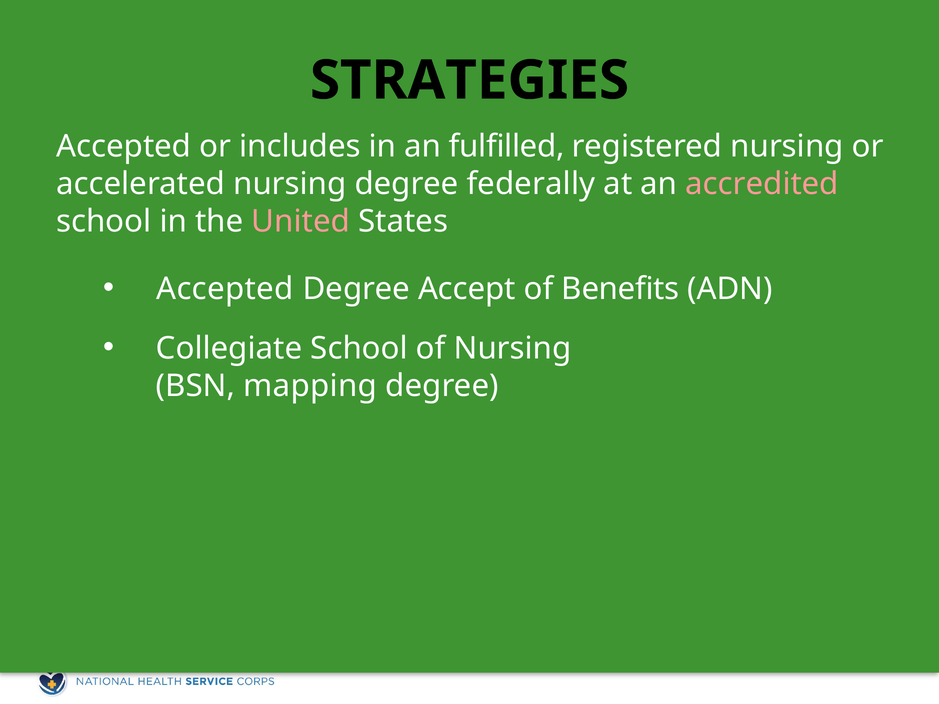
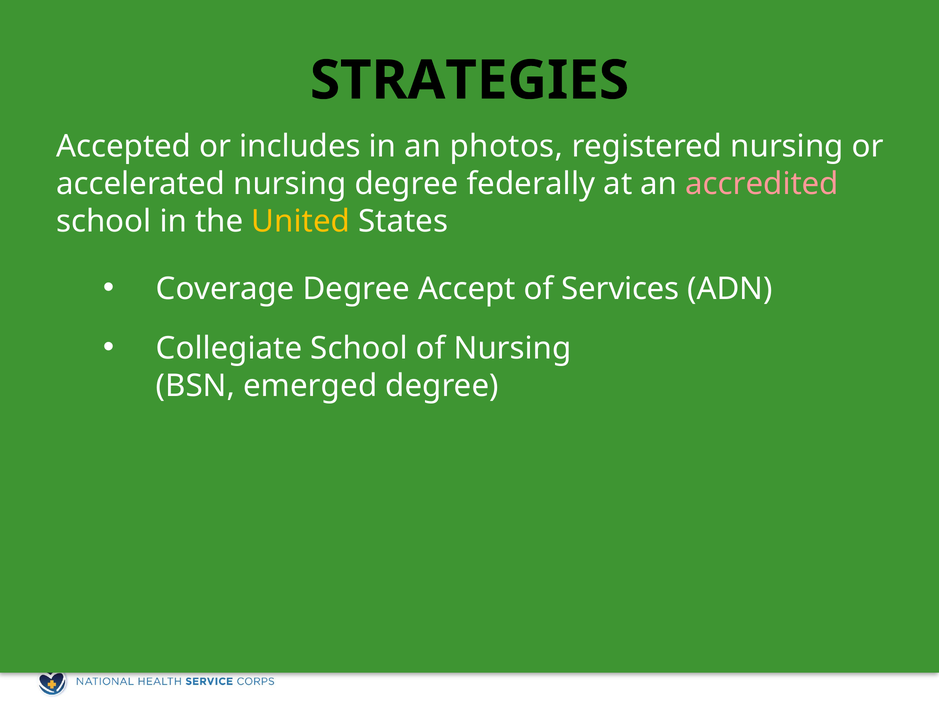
fulfilled: fulfilled -> photos
United colour: pink -> yellow
Accepted at (225, 289): Accepted -> Coverage
Benefits: Benefits -> Services
mapping: mapping -> emerged
